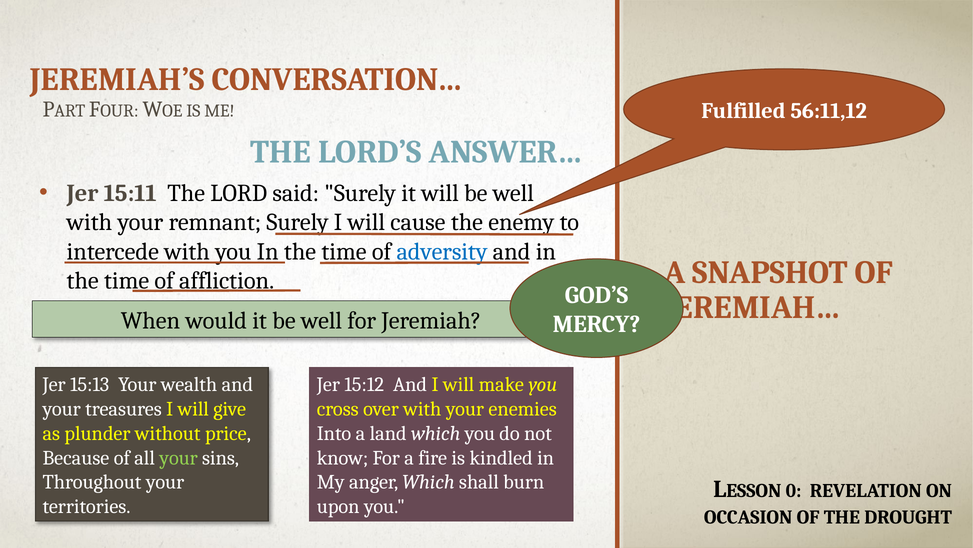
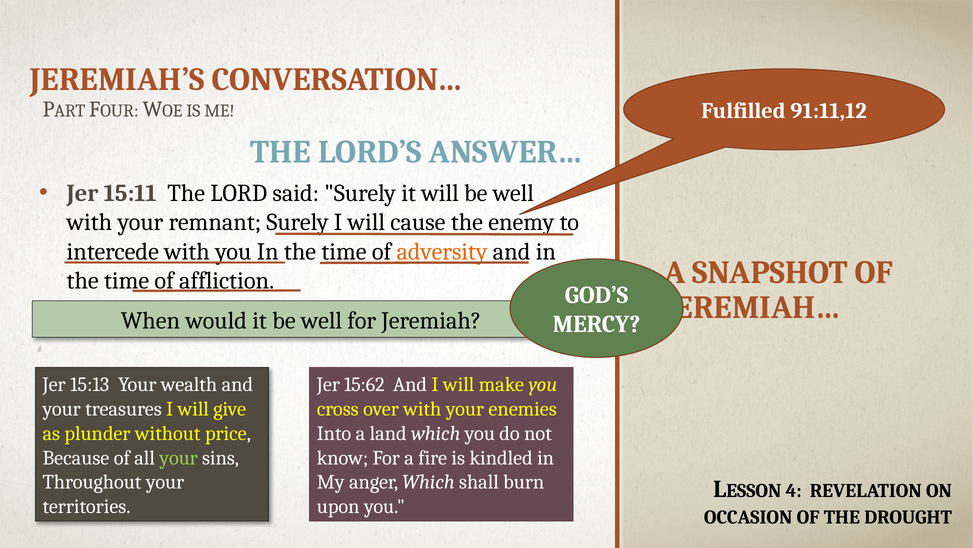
56:11,12: 56:11,12 -> 91:11,12
adversity colour: blue -> orange
15:12: 15:12 -> 15:62
0: 0 -> 4
